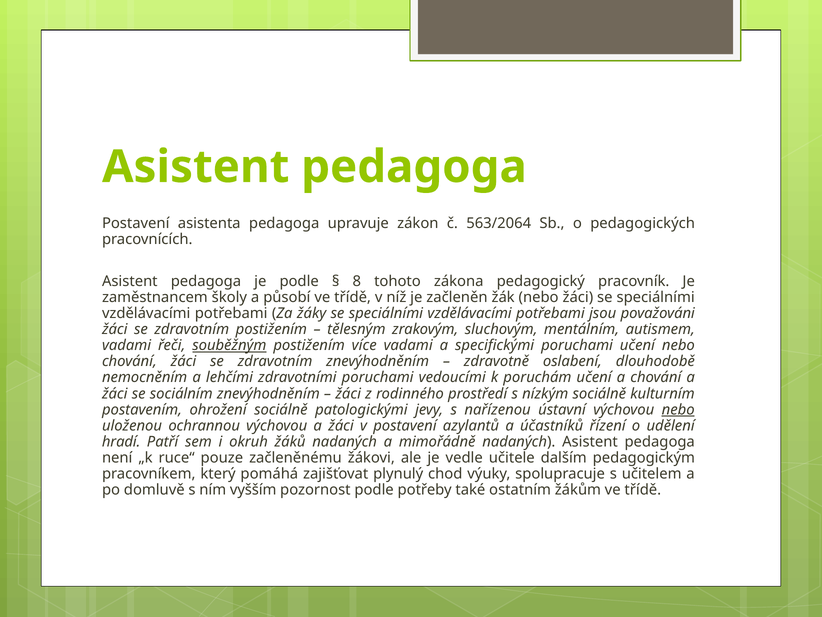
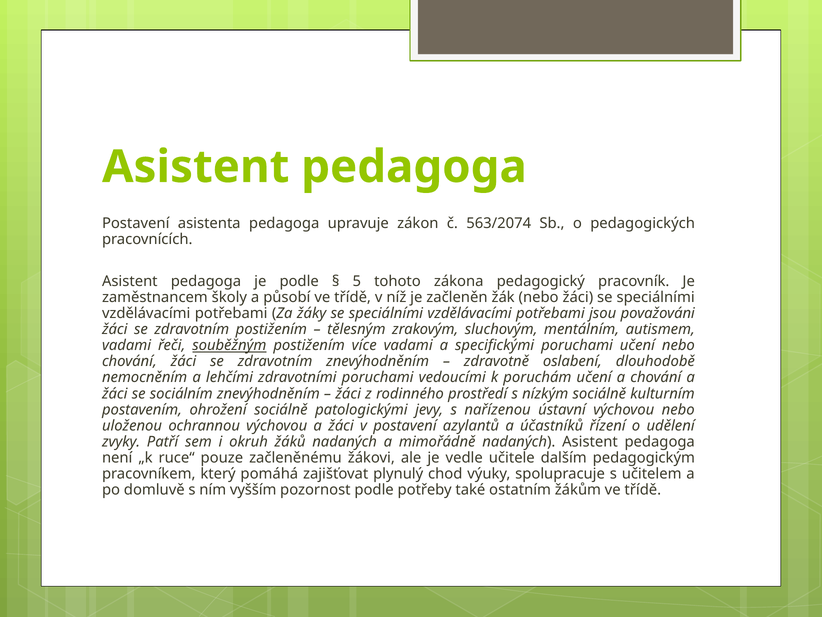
563/2064: 563/2064 -> 563/2074
8: 8 -> 5
nebo at (678, 409) underline: present -> none
hradí: hradí -> zvyky
